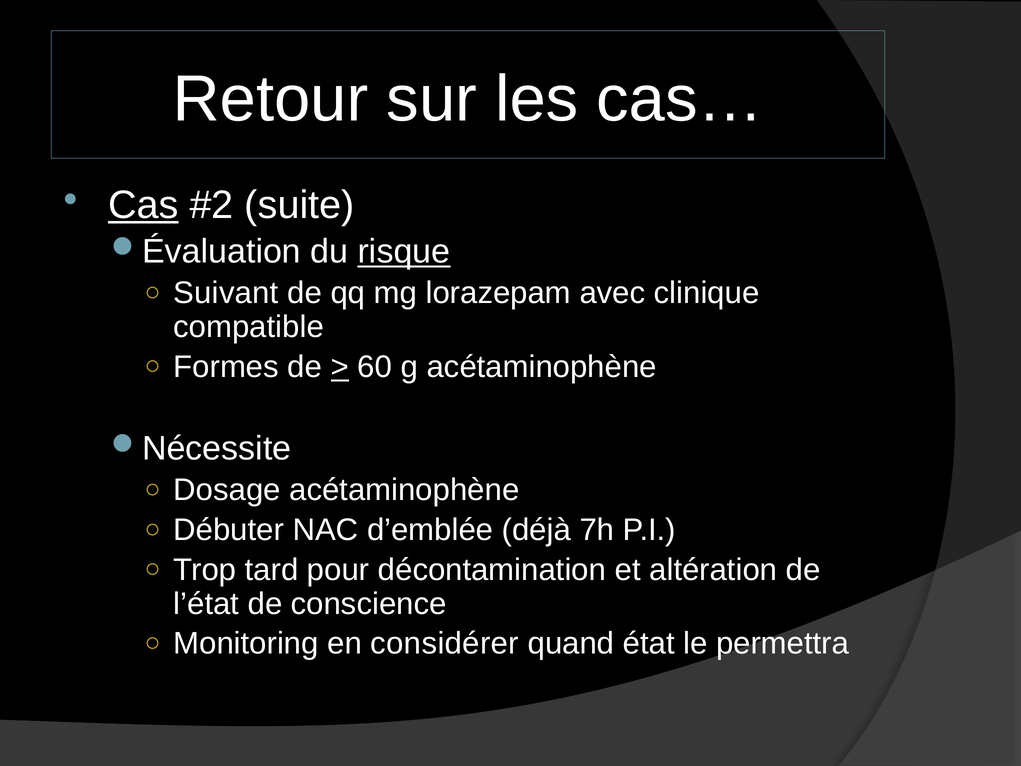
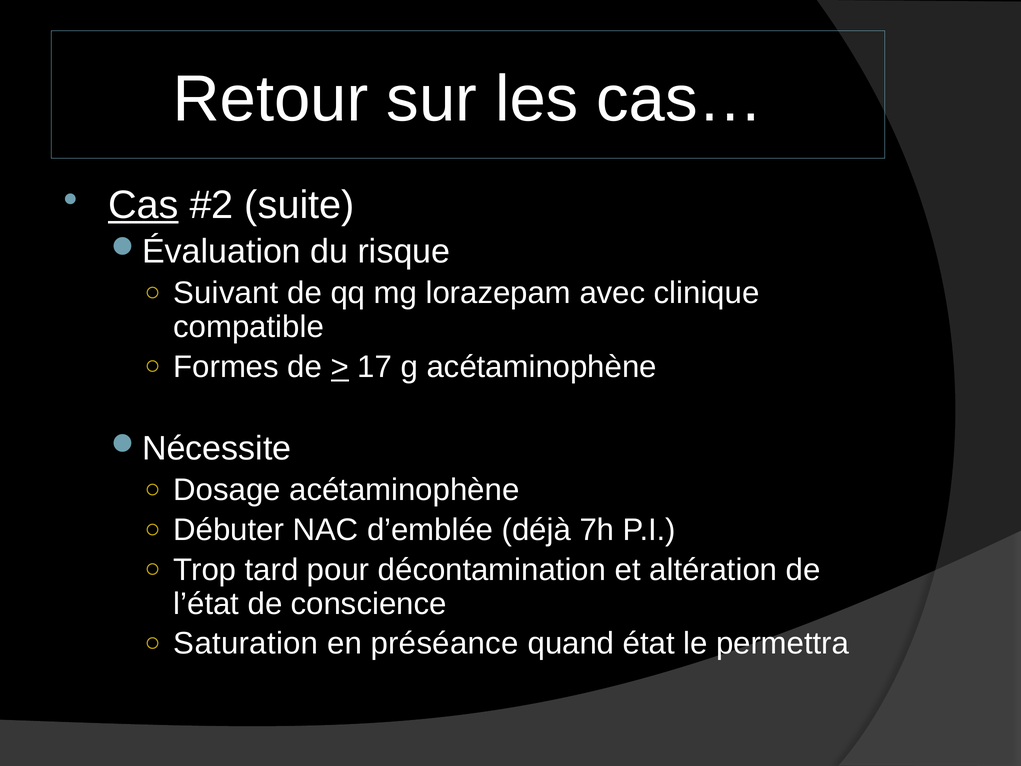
risque underline: present -> none
60: 60 -> 17
Monitoring: Monitoring -> Saturation
considérer: considérer -> préséance
